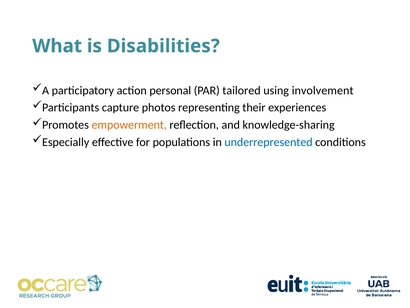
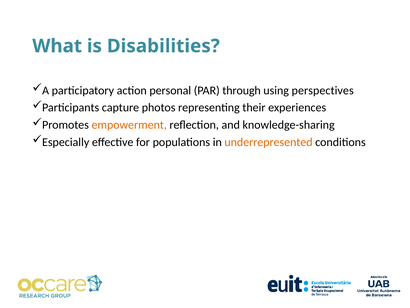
tailored: tailored -> through
involvement: involvement -> perspectives
underrepresented colour: blue -> orange
